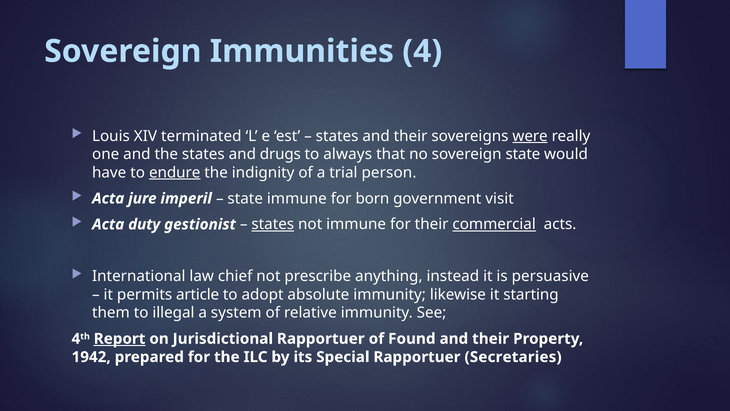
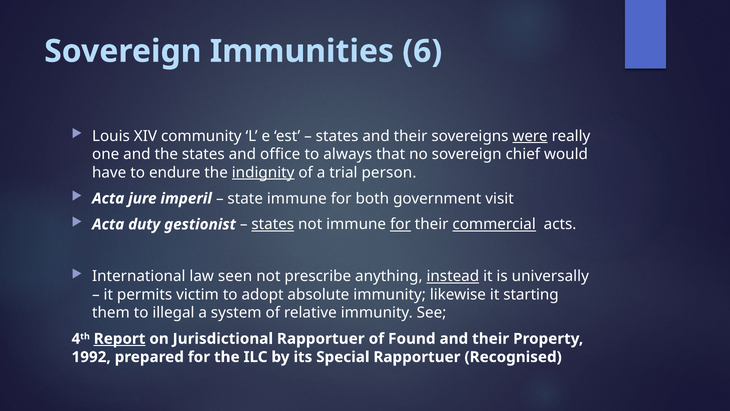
4: 4 -> 6
terminated: terminated -> community
drugs: drugs -> office
sovereign state: state -> chief
endure underline: present -> none
indignity underline: none -> present
born: born -> both
for at (400, 224) underline: none -> present
chief: chief -> seen
instead underline: none -> present
persuasive: persuasive -> universally
article: article -> victim
1942: 1942 -> 1992
Secretaries: Secretaries -> Recognised
